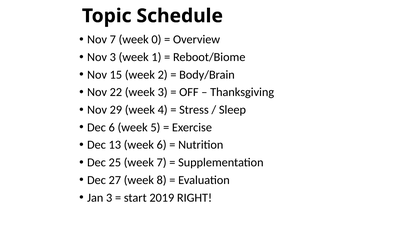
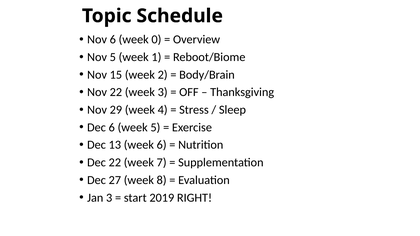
Nov 7: 7 -> 6
Nov 3: 3 -> 5
Dec 25: 25 -> 22
